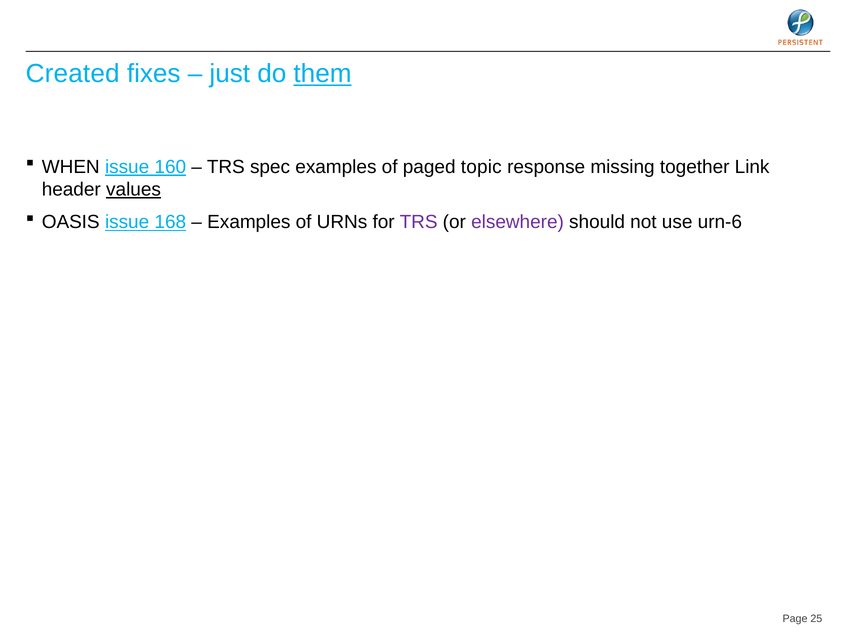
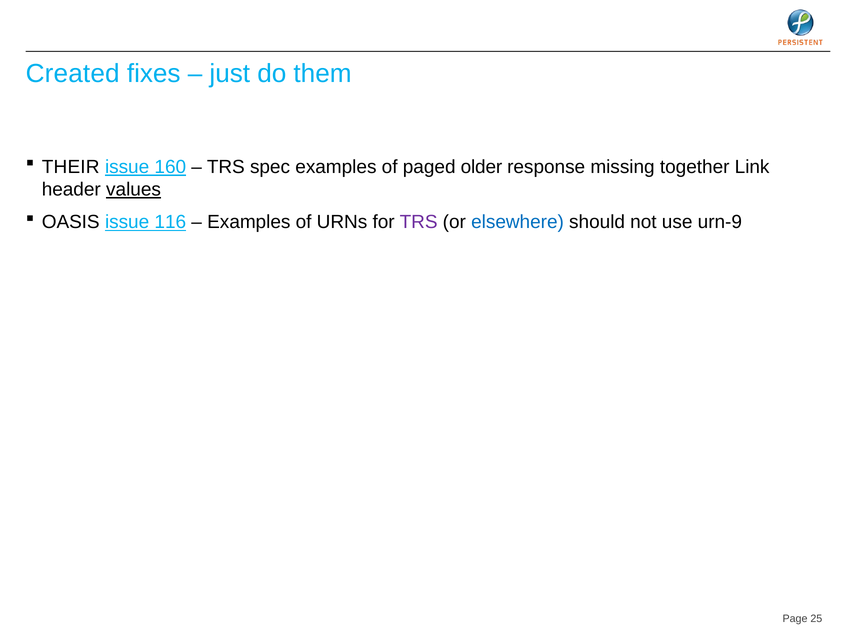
them underline: present -> none
WHEN: WHEN -> THEIR
topic: topic -> older
168: 168 -> 116
elsewhere colour: purple -> blue
urn-6: urn-6 -> urn-9
